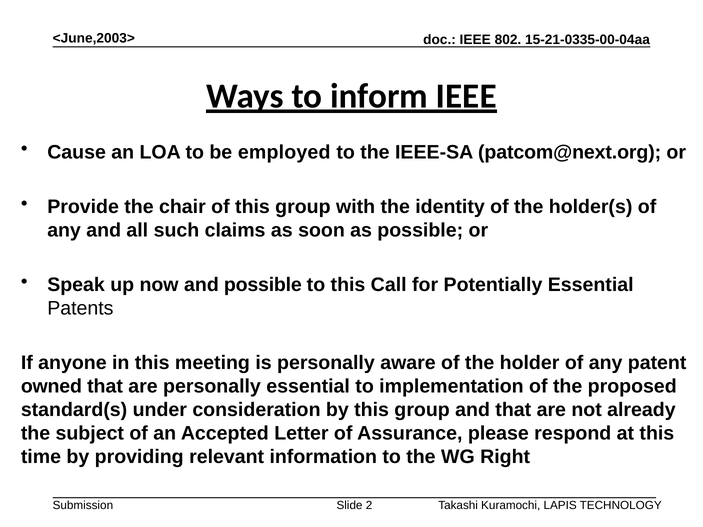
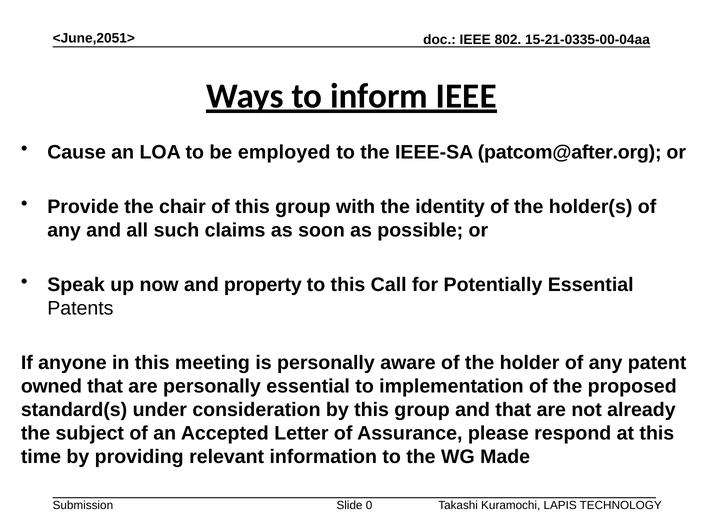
<June,2003>: <June,2003> -> <June,2051>
patcom@next.org: patcom@next.org -> patcom@after.org
and possible: possible -> property
Right: Right -> Made
2: 2 -> 0
